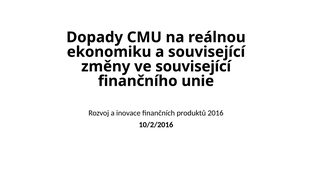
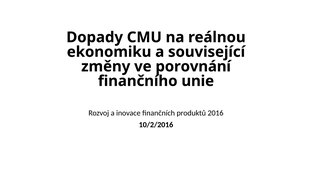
ve související: související -> porovnání
